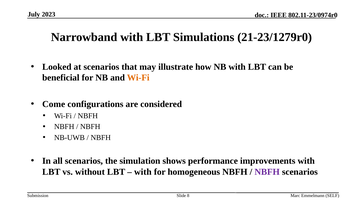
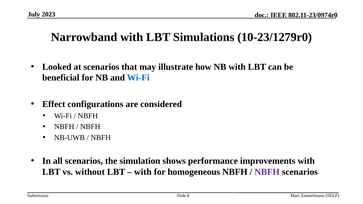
21-23/1279r0: 21-23/1279r0 -> 10-23/1279r0
Wi-Fi at (138, 78) colour: orange -> blue
Come: Come -> Effect
